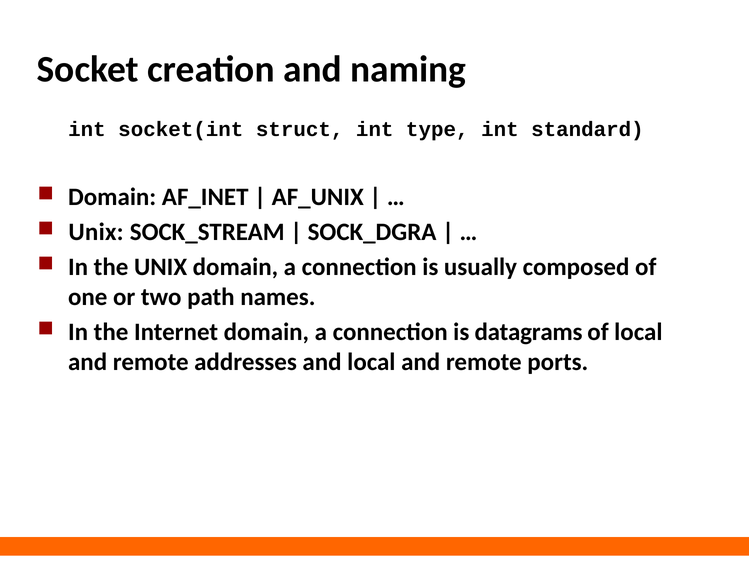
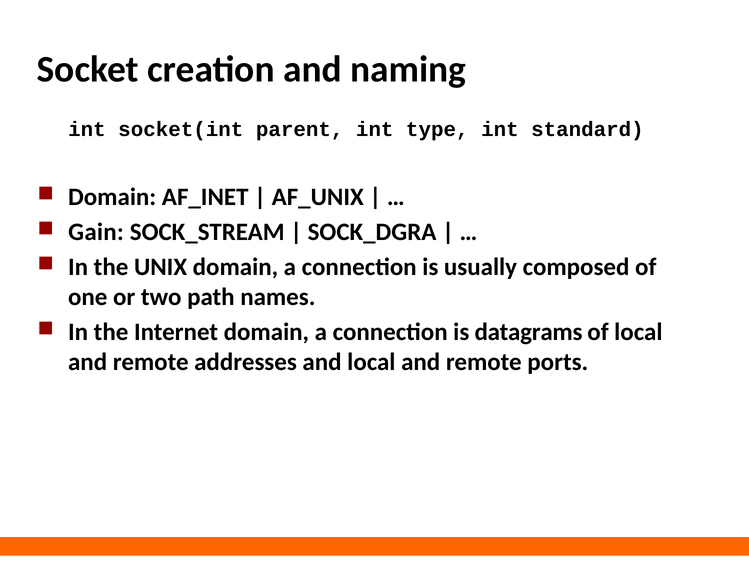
struct: struct -> parent
Unix at (96, 232): Unix -> Gain
